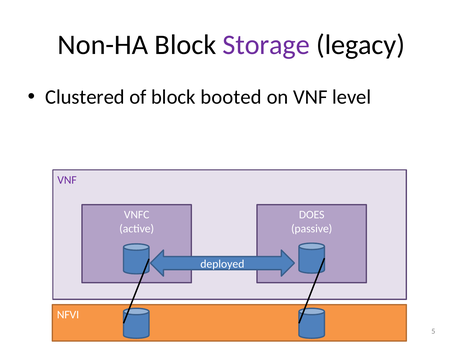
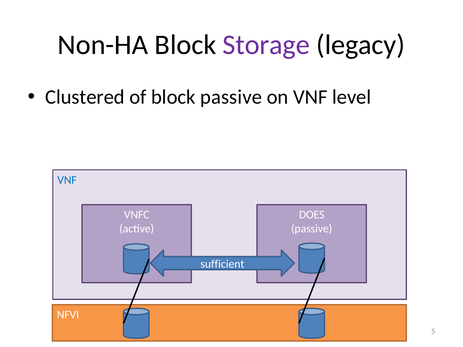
block booted: booted -> passive
VNF at (67, 180) colour: purple -> blue
deployed: deployed -> sufficient
